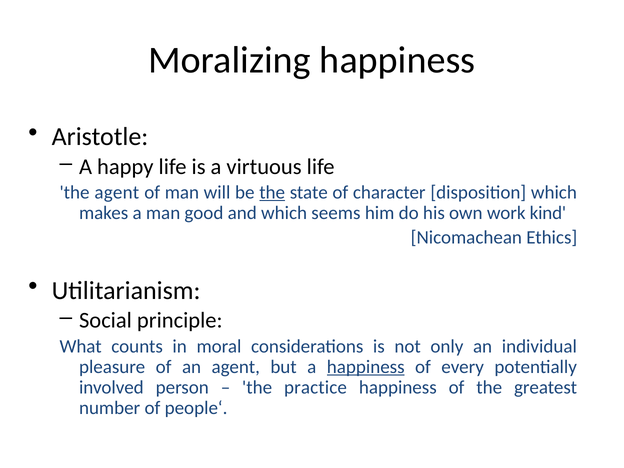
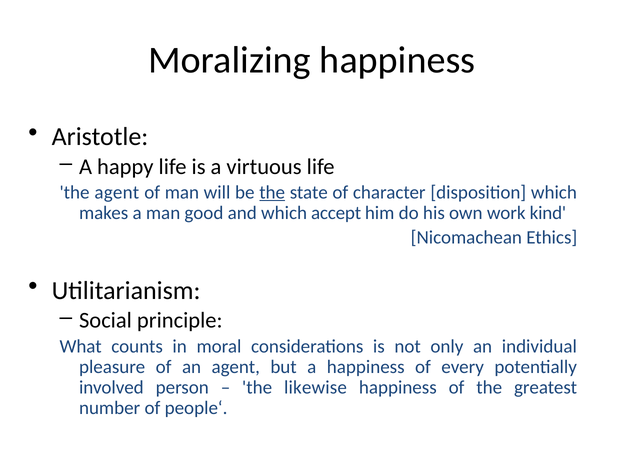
seems: seems -> accept
happiness at (366, 367) underline: present -> none
practice: practice -> likewise
